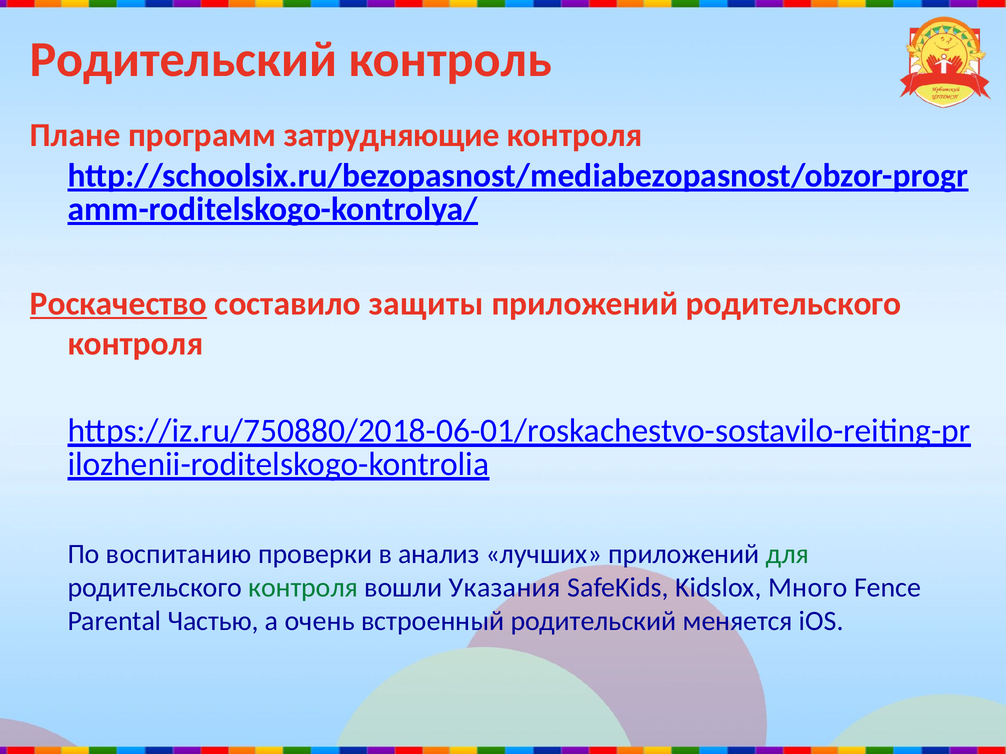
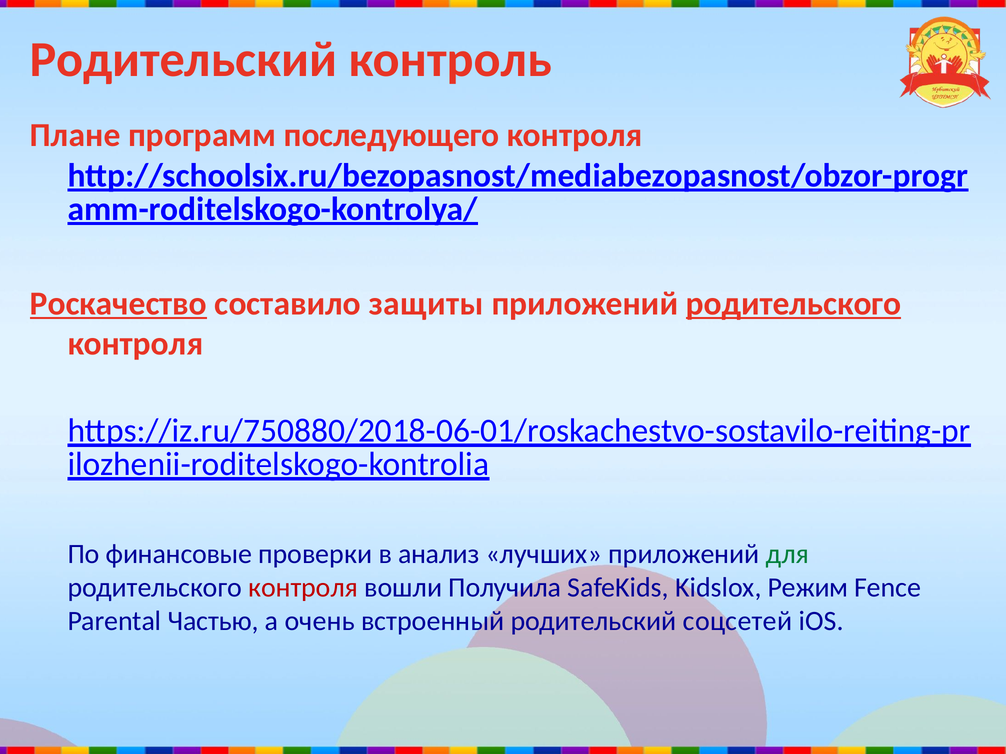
затрудняющие: затрудняющие -> последующего
родительского at (794, 304) underline: none -> present
воспитанию: воспитанию -> финансовые
контроля at (303, 588) colour: green -> red
Указания: Указания -> Получила
Много: Много -> Режим
меняется: меняется -> соцсетей
